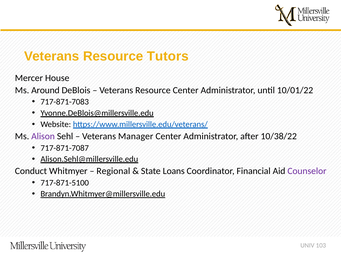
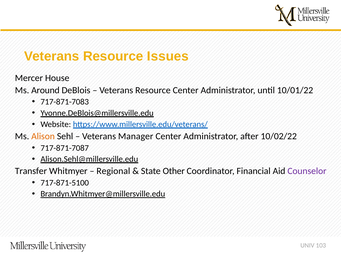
Tutors: Tutors -> Issues
Alison colour: purple -> orange
10/38/22: 10/38/22 -> 10/02/22
Conduct: Conduct -> Transfer
Loans: Loans -> Other
